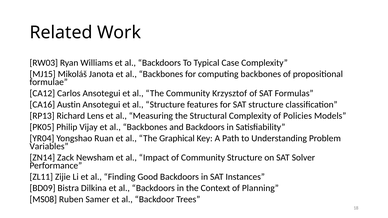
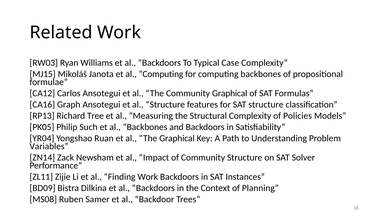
Janota et al Backbones: Backbones -> Computing
Community Krzysztof: Krzysztof -> Graphical
Austin: Austin -> Graph
Lens: Lens -> Tree
Vijay: Vijay -> Such
Finding Good: Good -> Work
